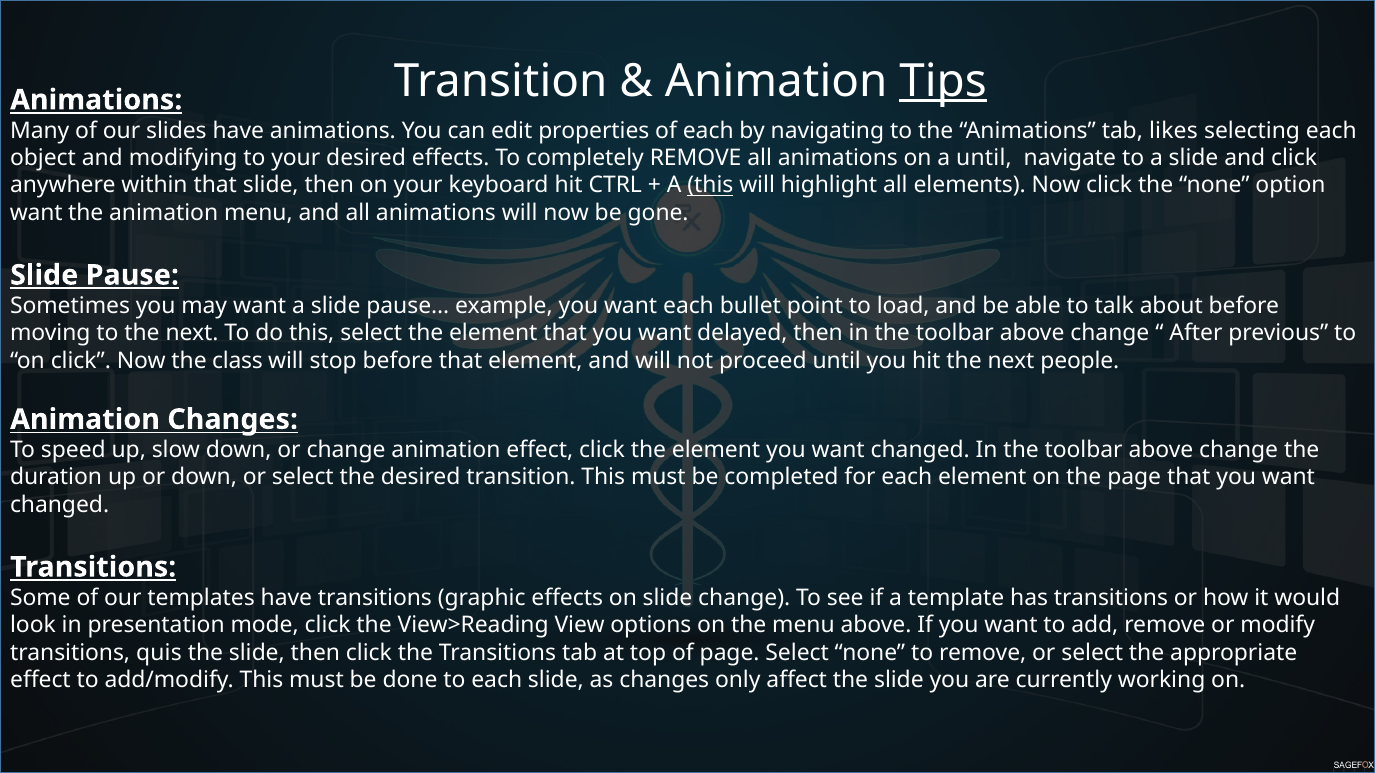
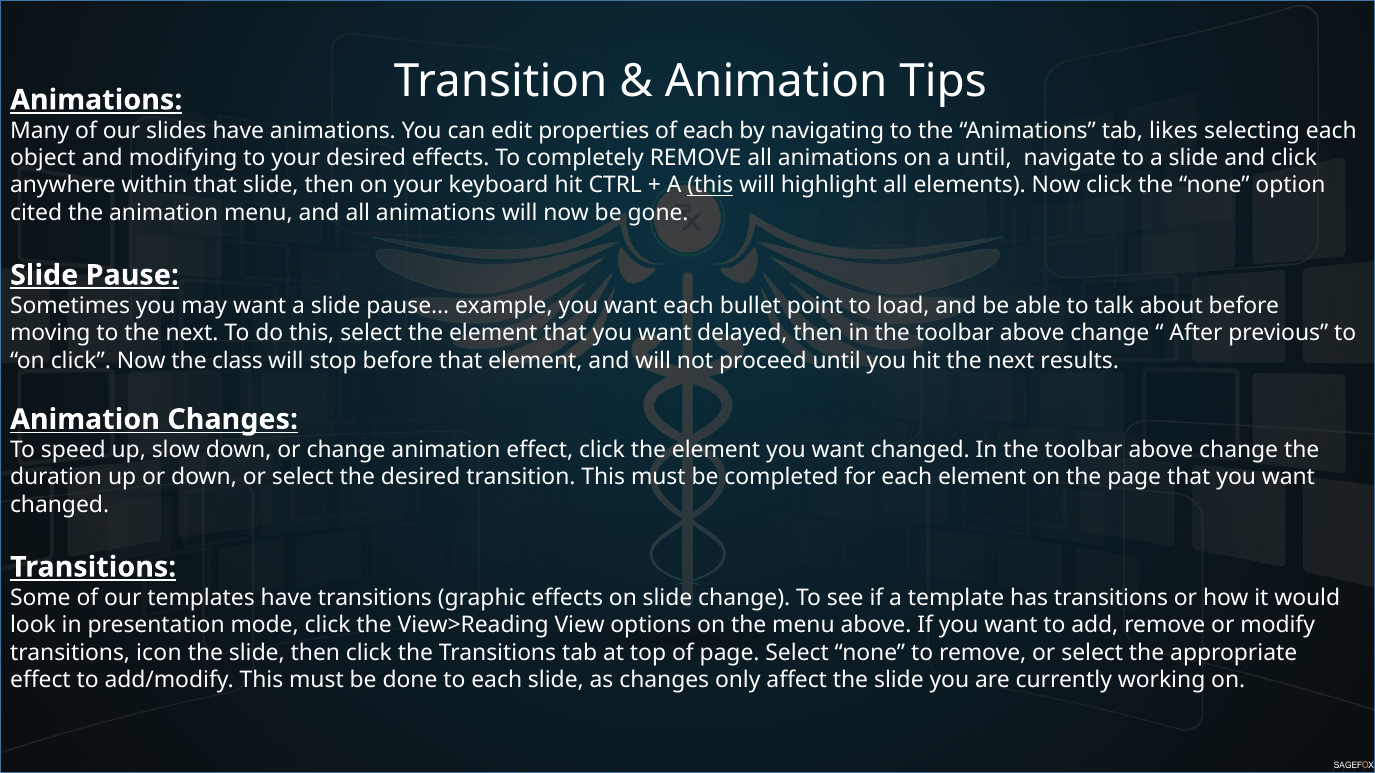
Tips underline: present -> none
want at (36, 213): want -> cited
people: people -> results
quis: quis -> icon
